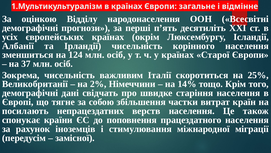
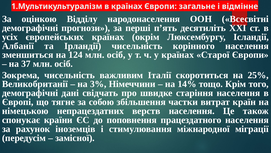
2%: 2% -> 3%
посилають: посилають -> німецькою
